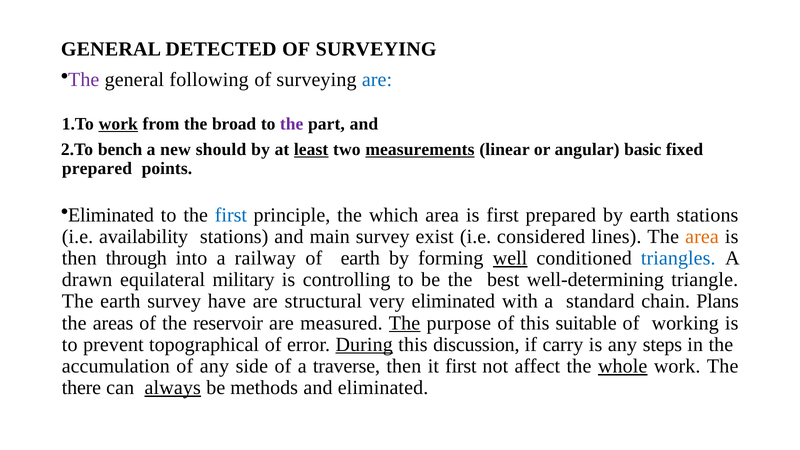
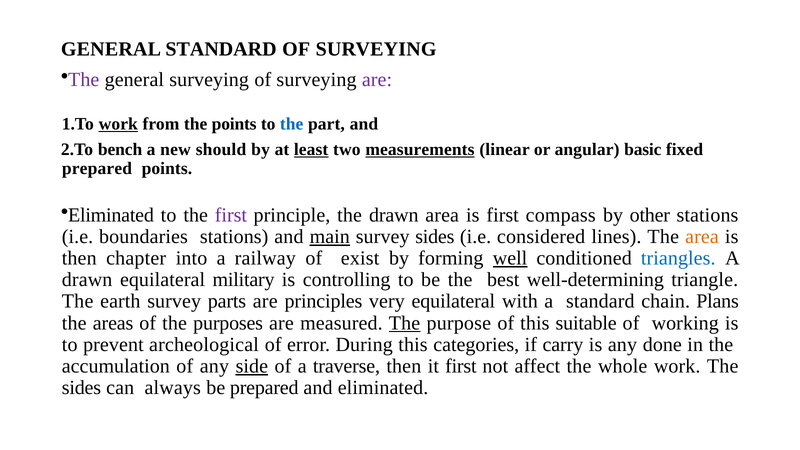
GENERAL DETECTED: DETECTED -> STANDARD
general following: following -> surveying
are at (377, 79) colour: blue -> purple
the broad: broad -> points
the at (292, 124) colour: purple -> blue
first at (231, 215) colour: blue -> purple
the which: which -> drawn
first prepared: prepared -> compass
by earth: earth -> other
availability: availability -> boundaries
main underline: none -> present
survey exist: exist -> sides
through: through -> chapter
of earth: earth -> exist
have: have -> parts
structural: structural -> principles
very eliminated: eliminated -> equilateral
reservoir: reservoir -> purposes
topographical: topographical -> archeological
During underline: present -> none
discussion: discussion -> categories
steps: steps -> done
side underline: none -> present
whole underline: present -> none
there at (81, 388): there -> sides
always underline: present -> none
be methods: methods -> prepared
